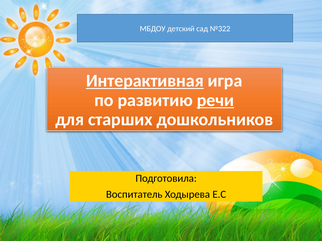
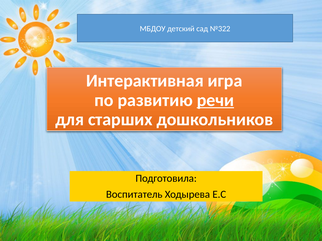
Интерактивная underline: present -> none
